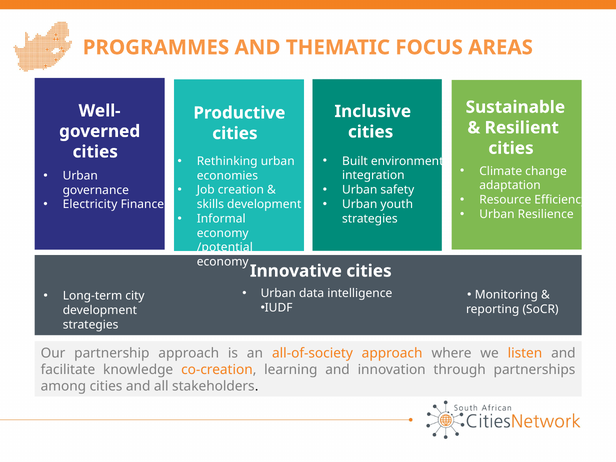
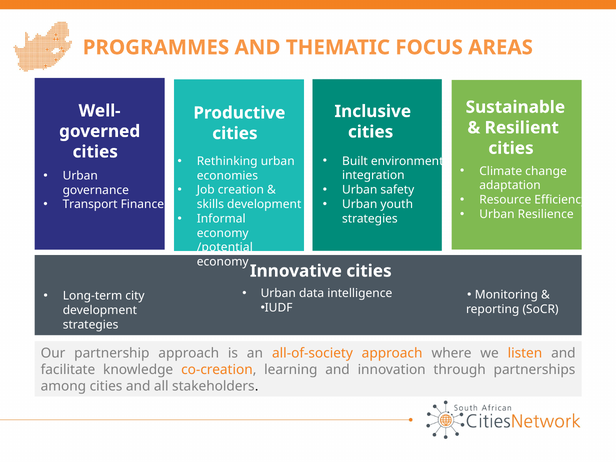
Electricity: Electricity -> Transport
